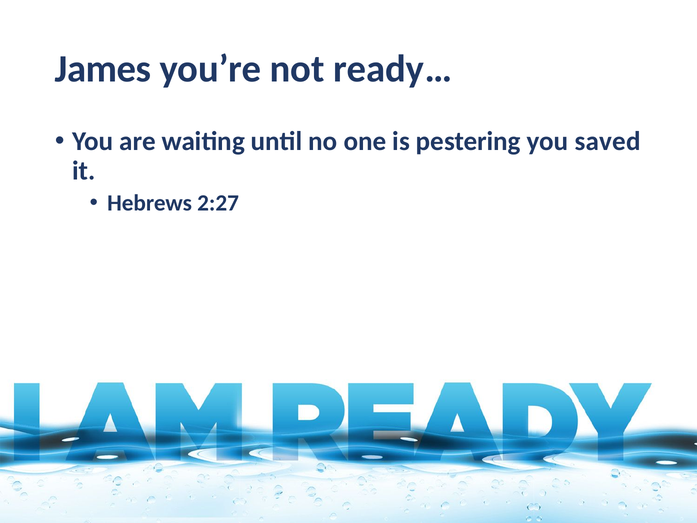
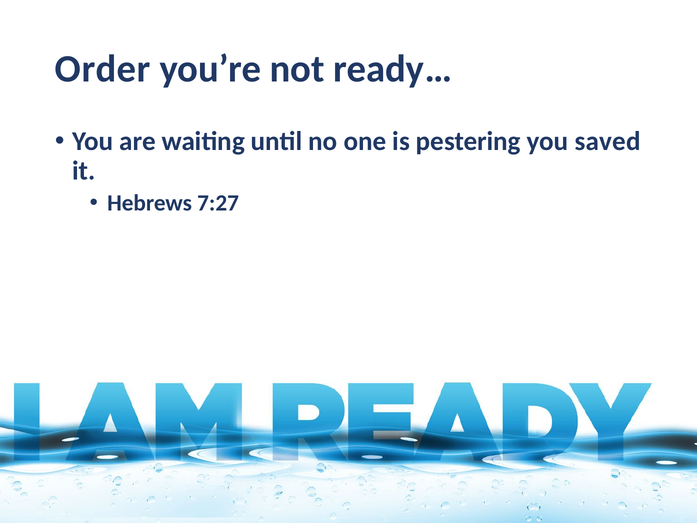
James: James -> Order
2:27: 2:27 -> 7:27
